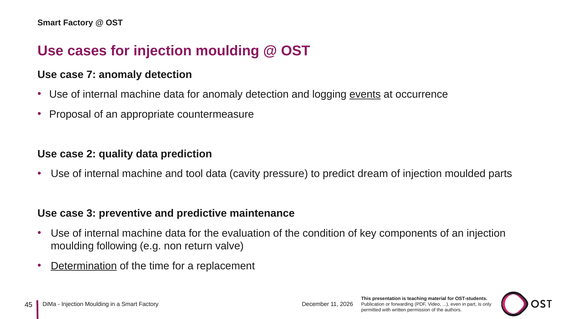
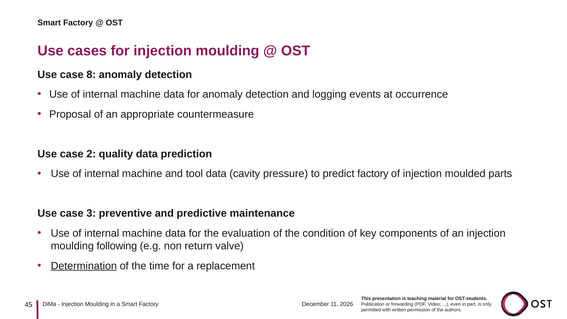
7: 7 -> 8
events underline: present -> none
predict dream: dream -> factory
